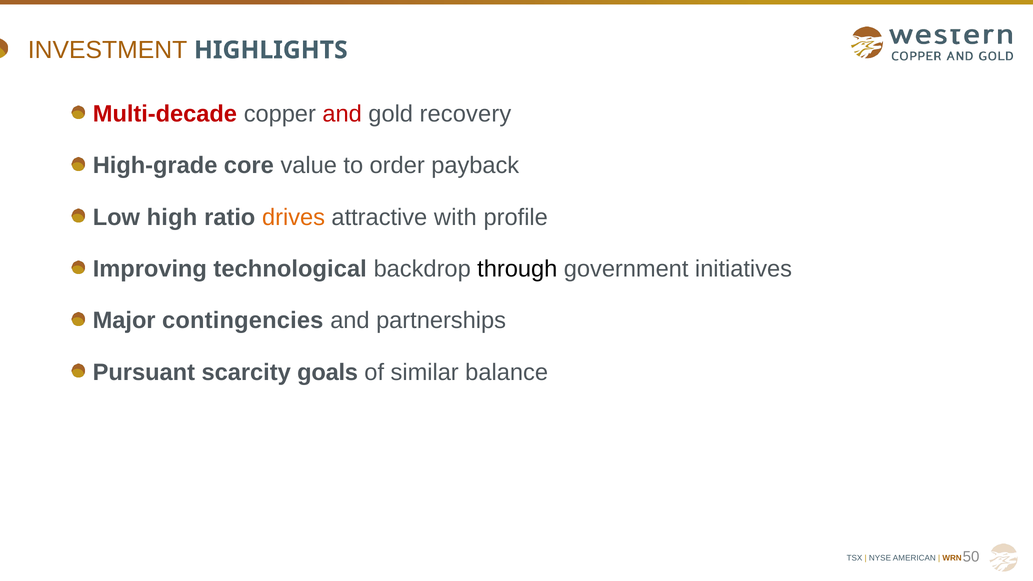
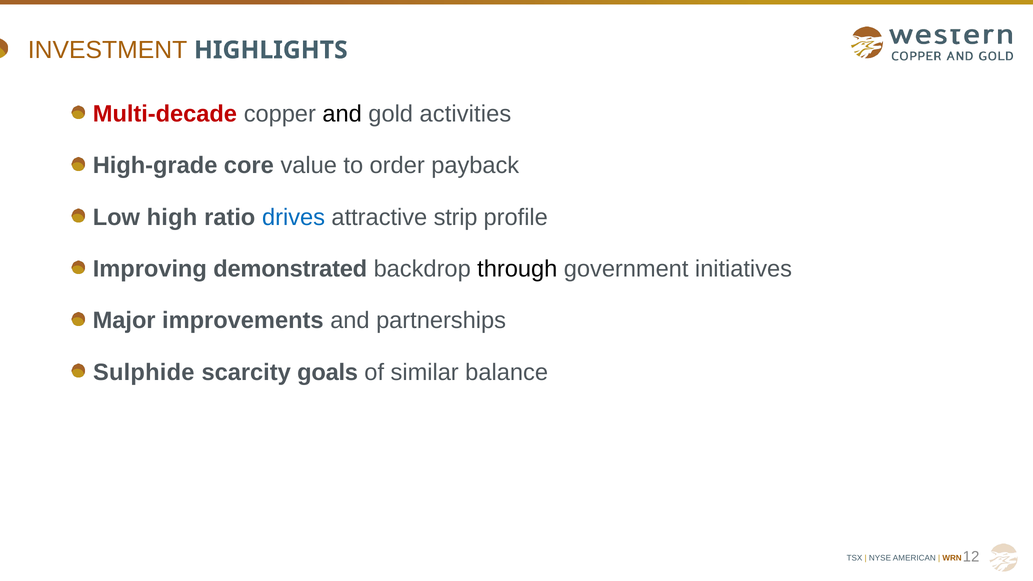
and at (342, 114) colour: red -> black
recovery: recovery -> activities
drives colour: orange -> blue
with: with -> strip
technological: technological -> demonstrated
contingencies: contingencies -> improvements
Pursuant: Pursuant -> Sulphide
50: 50 -> 12
